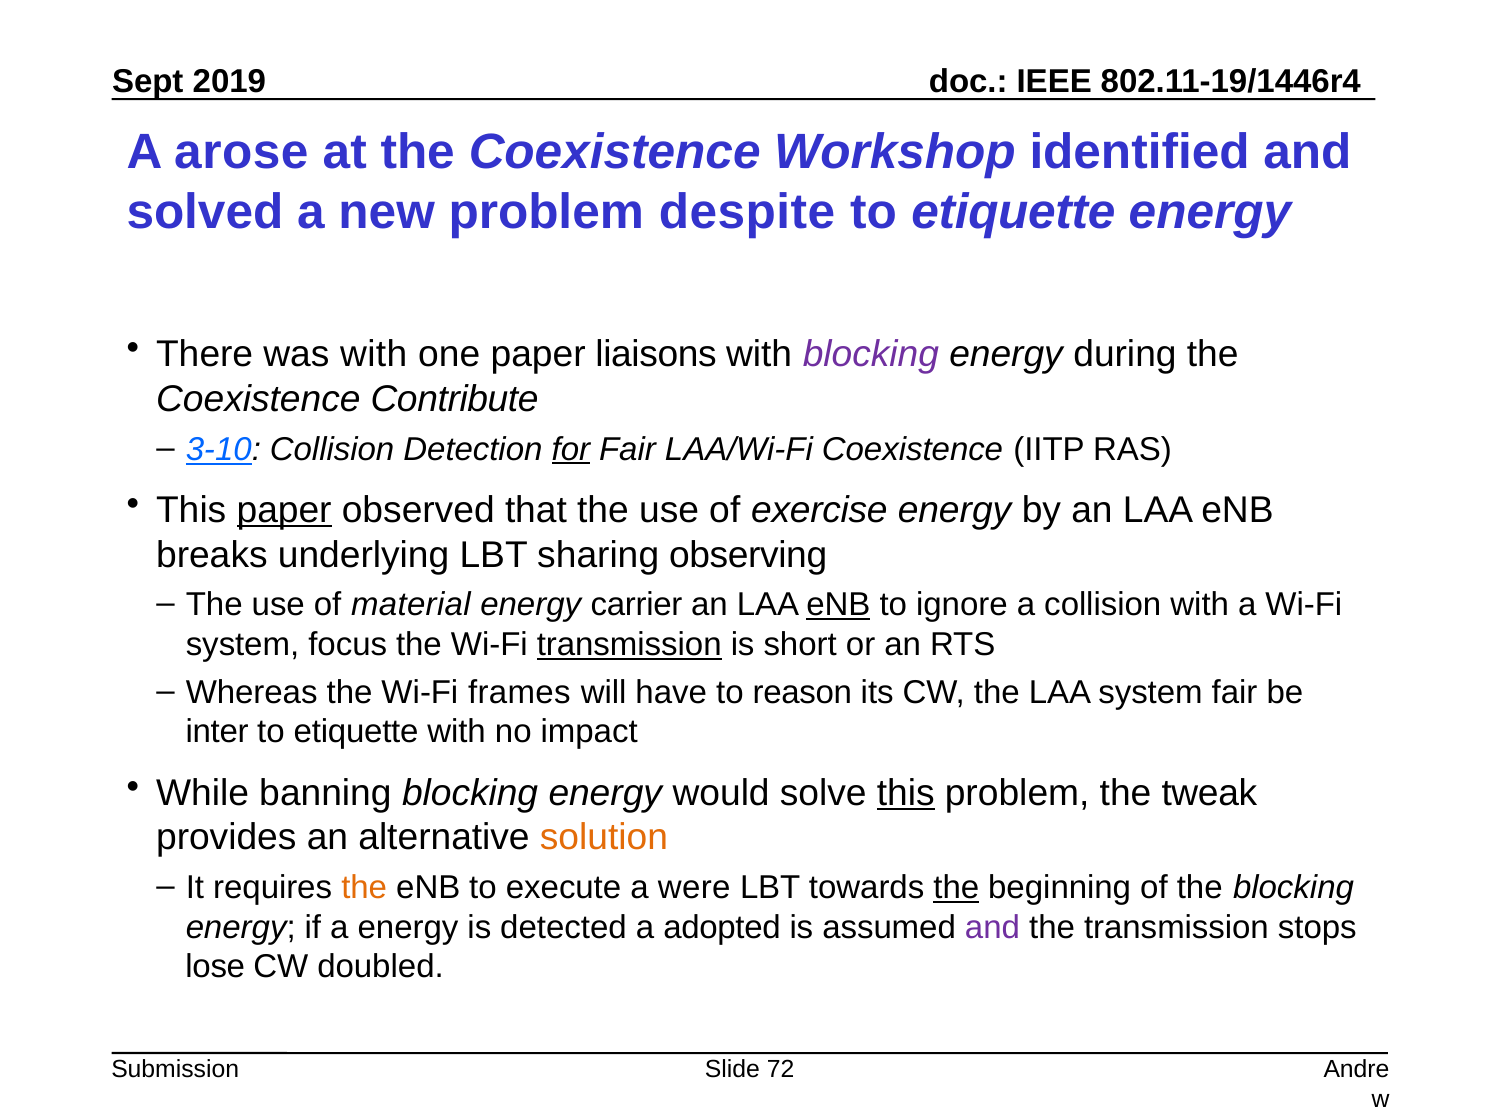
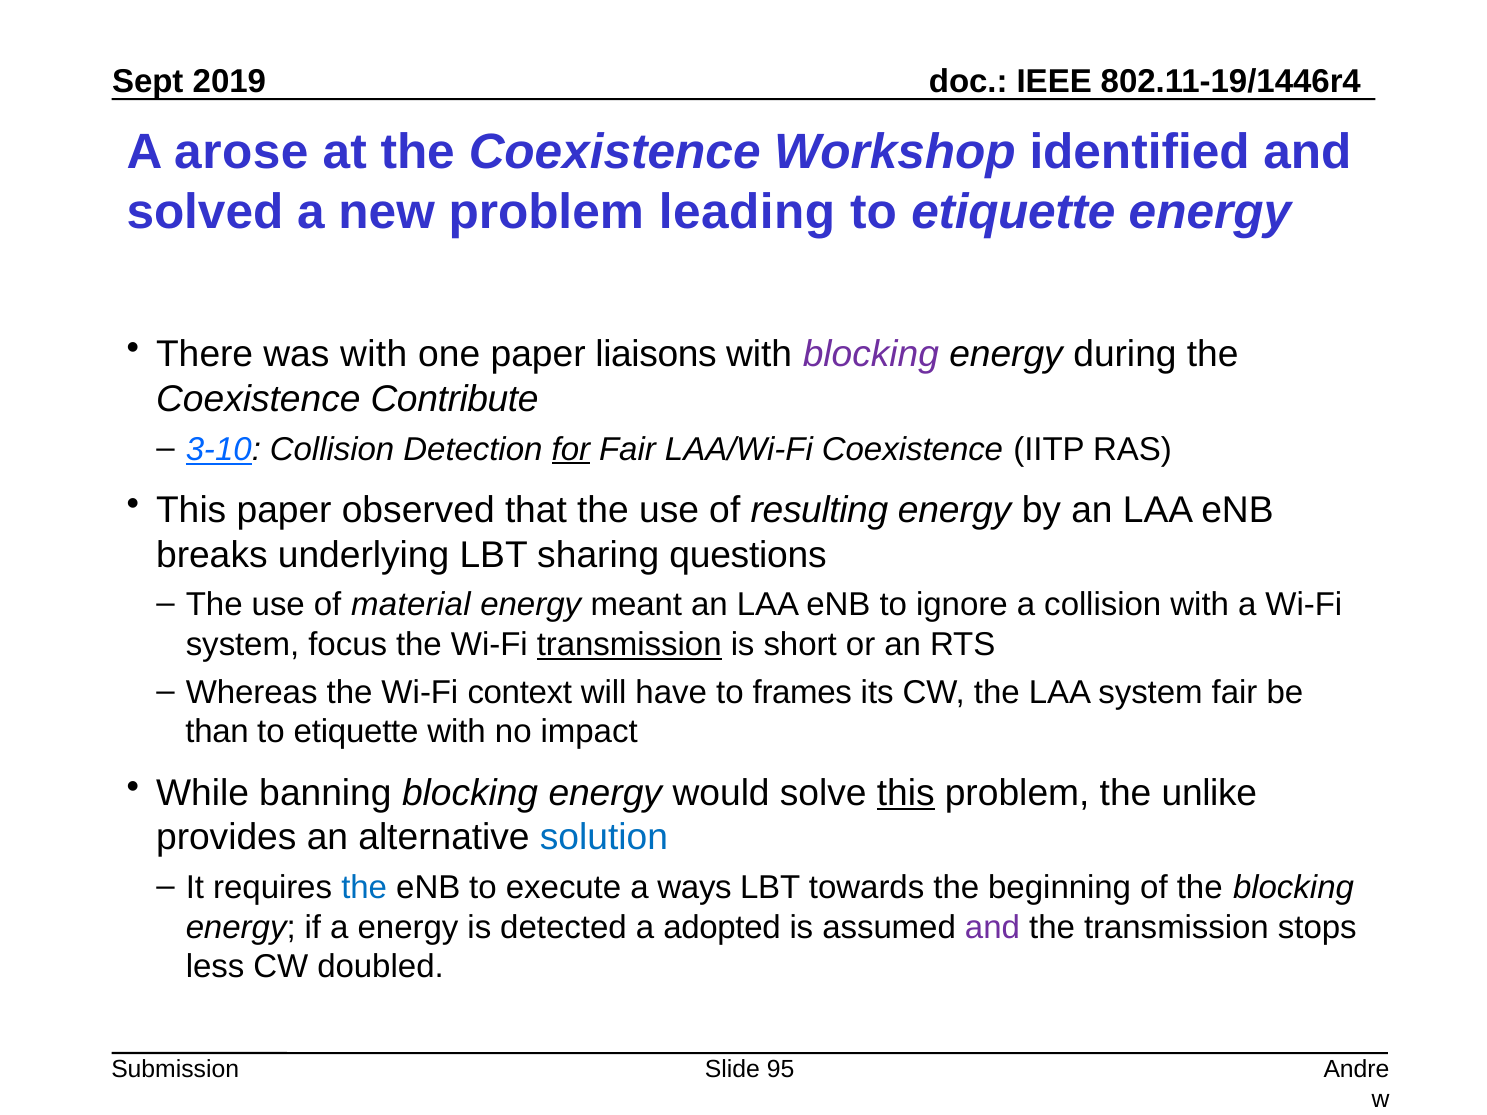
despite: despite -> leading
paper at (284, 510) underline: present -> none
exercise: exercise -> resulting
observing: observing -> questions
carrier: carrier -> meant
eNB at (838, 605) underline: present -> none
frames: frames -> context
reason: reason -> frames
inter: inter -> than
tweak: tweak -> unlike
solution colour: orange -> blue
the at (364, 888) colour: orange -> blue
were: were -> ways
the at (956, 888) underline: present -> none
lose: lose -> less
72: 72 -> 95
